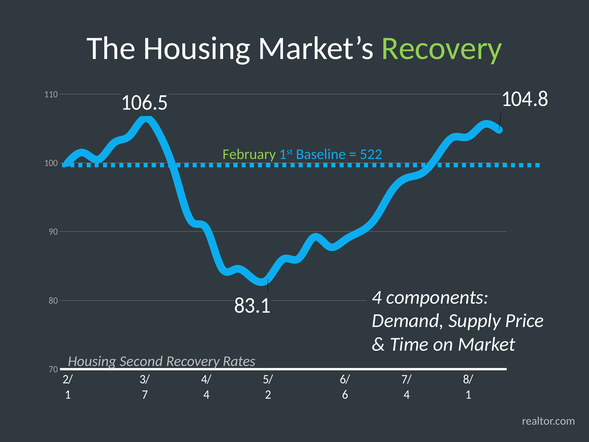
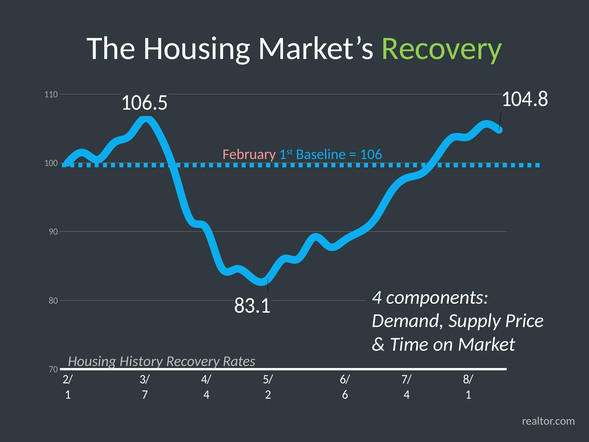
February colour: light green -> pink
522: 522 -> 106
Second: Second -> History
